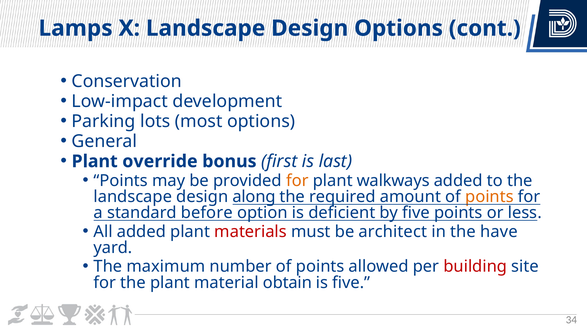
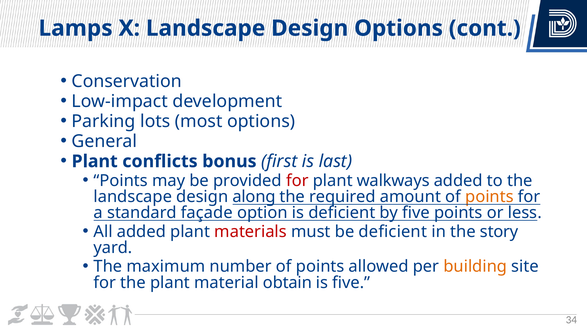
override: override -> conflicts
for at (297, 181) colour: orange -> red
before: before -> façade
be architect: architect -> deficient
have: have -> story
building colour: red -> orange
